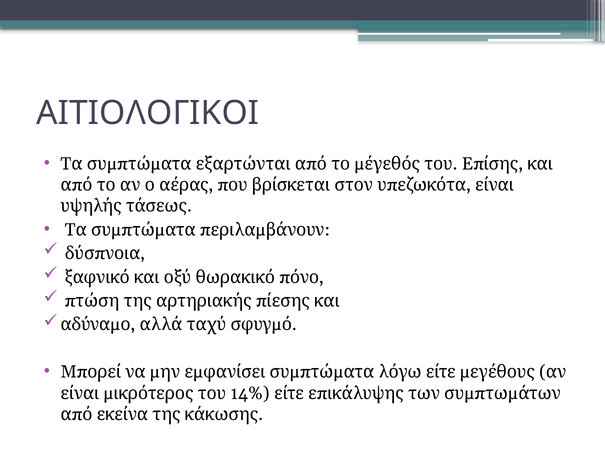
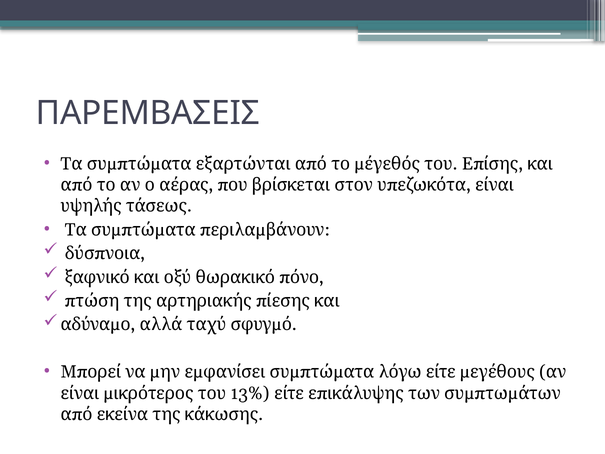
ΑΙΤΙΟΛΟΓΙΚΟΙ: ΑΙΤΙΟΛΟΓΙΚΟΙ -> ΠΑΡΕΜΒΑΣΕΙΣ
14%: 14% -> 13%
